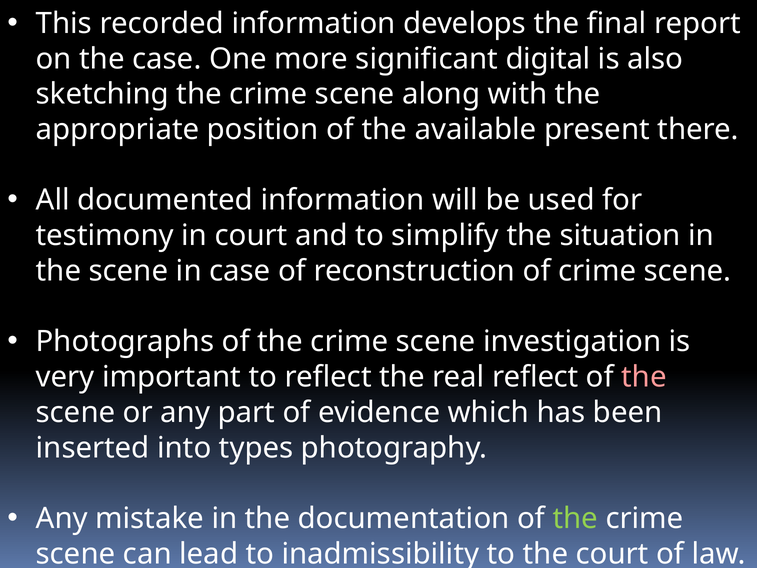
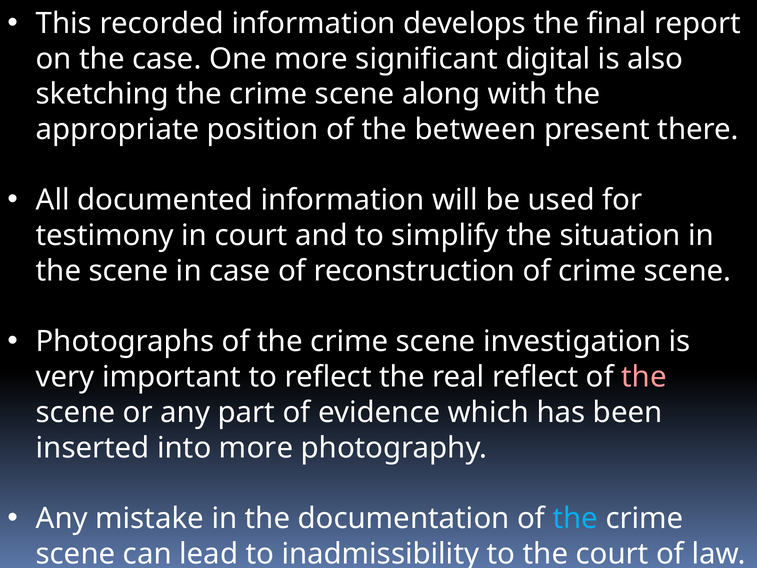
available: available -> between
into types: types -> more
the at (575, 518) colour: light green -> light blue
